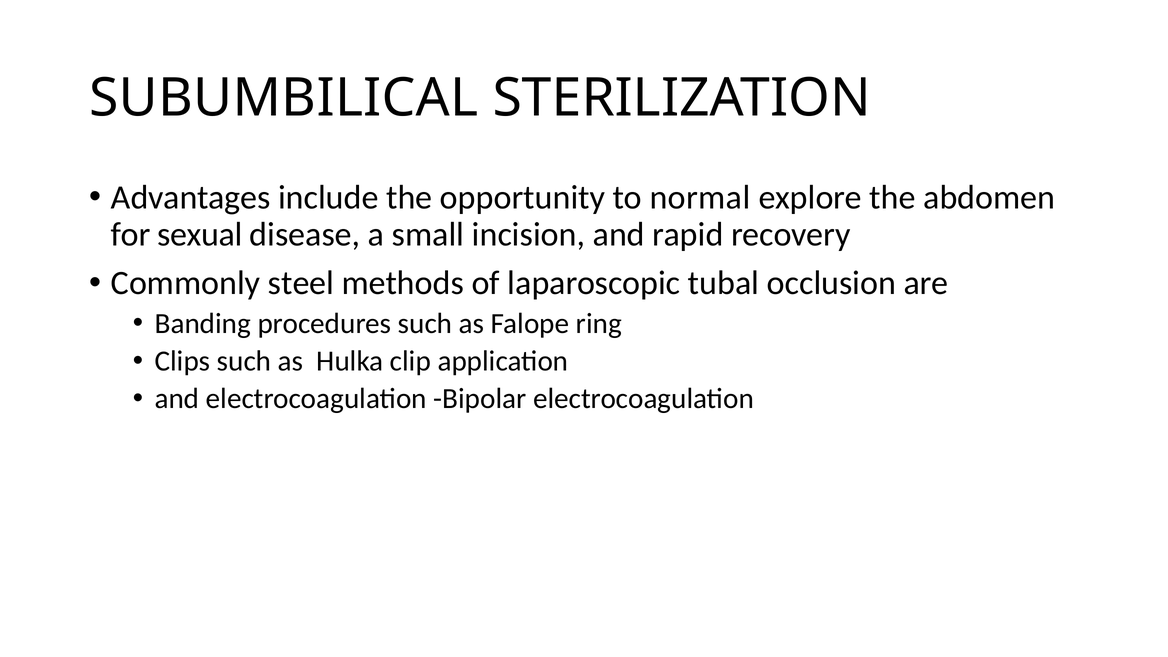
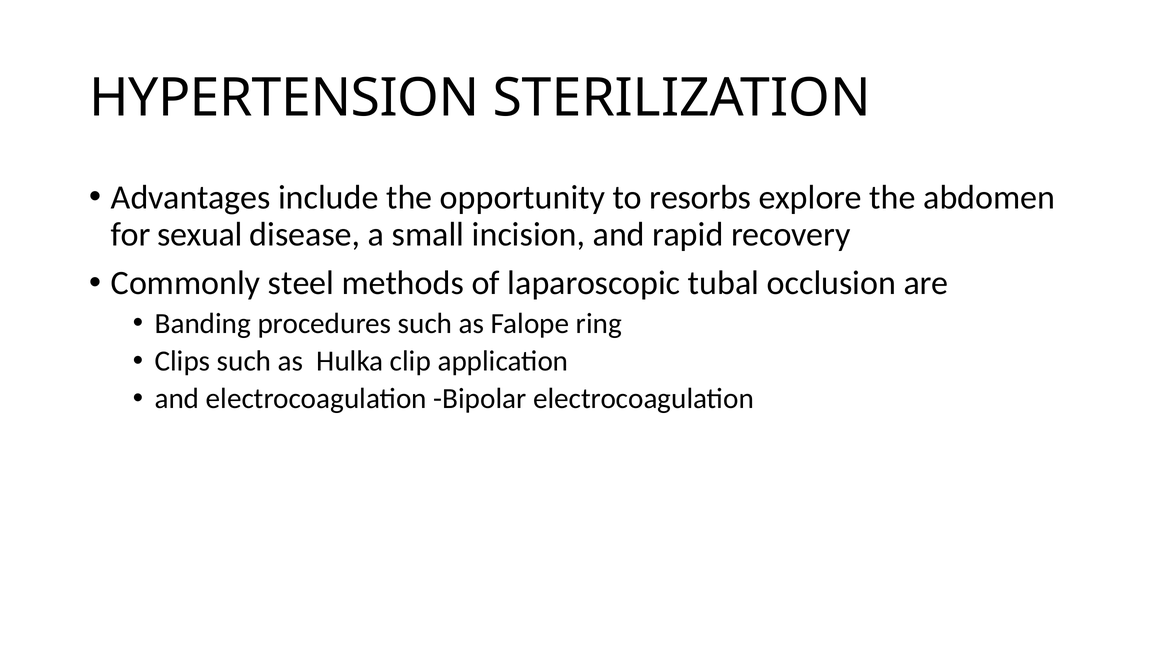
SUBUMBILICAL: SUBUMBILICAL -> HYPERTENSION
normal: normal -> resorbs
